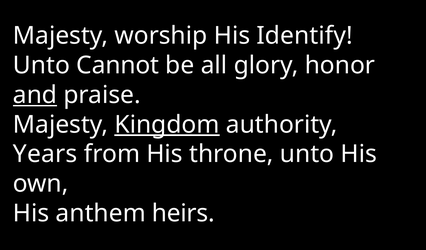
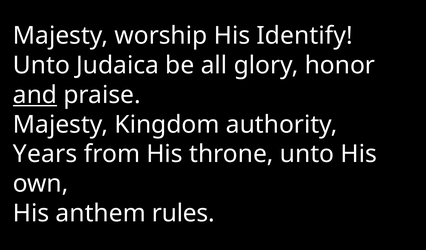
Cannot: Cannot -> Judaica
Kingdom underline: present -> none
heirs: heirs -> rules
